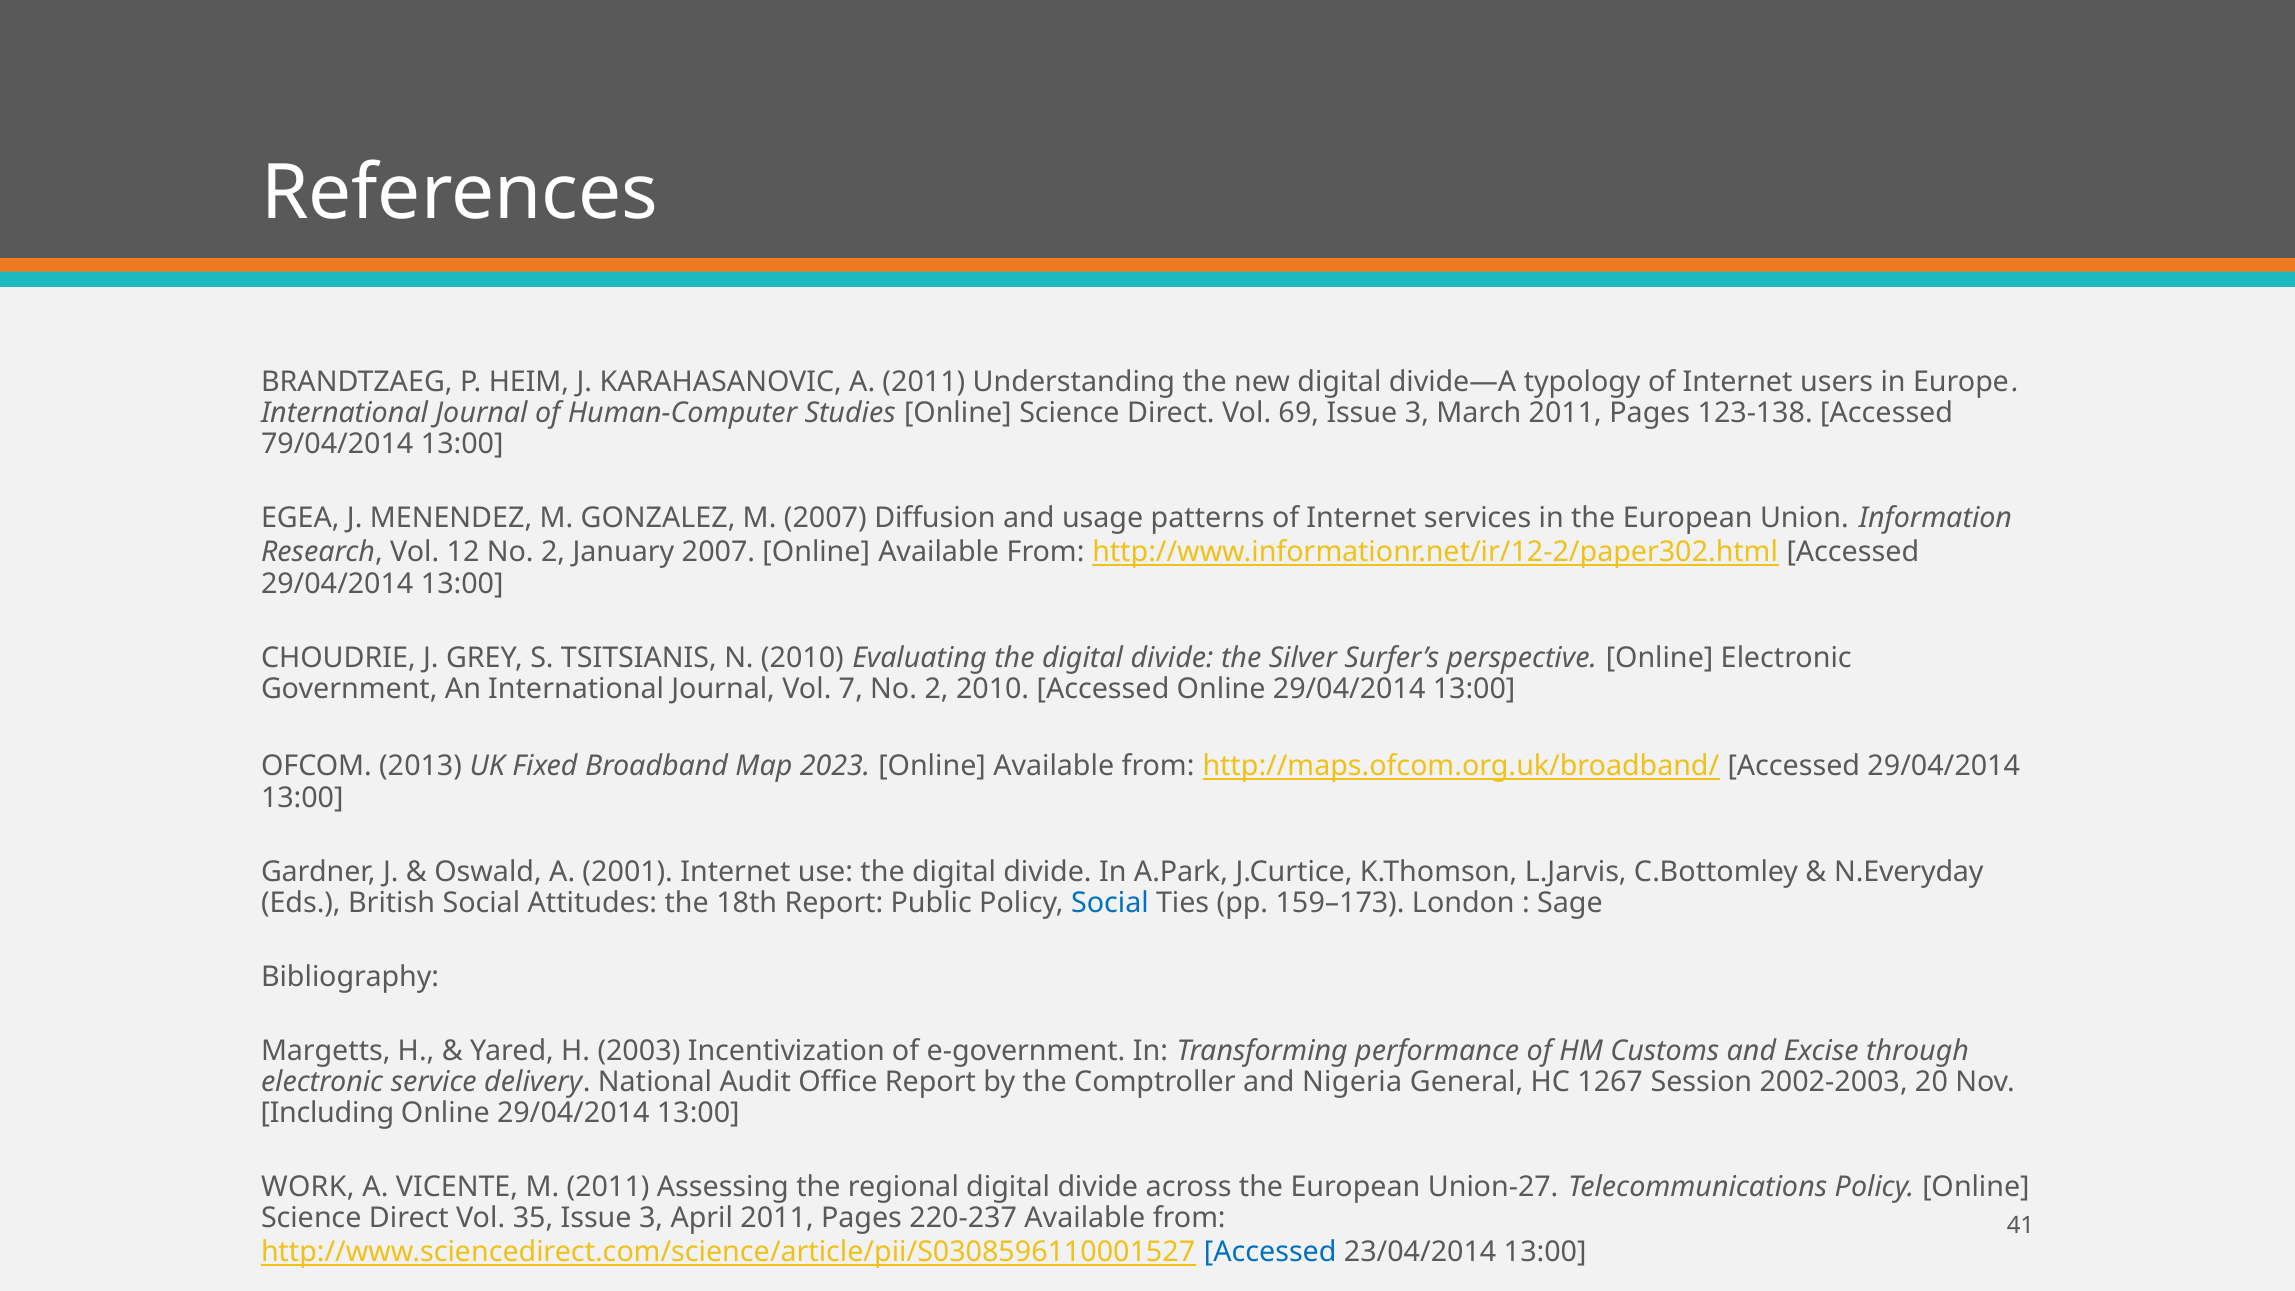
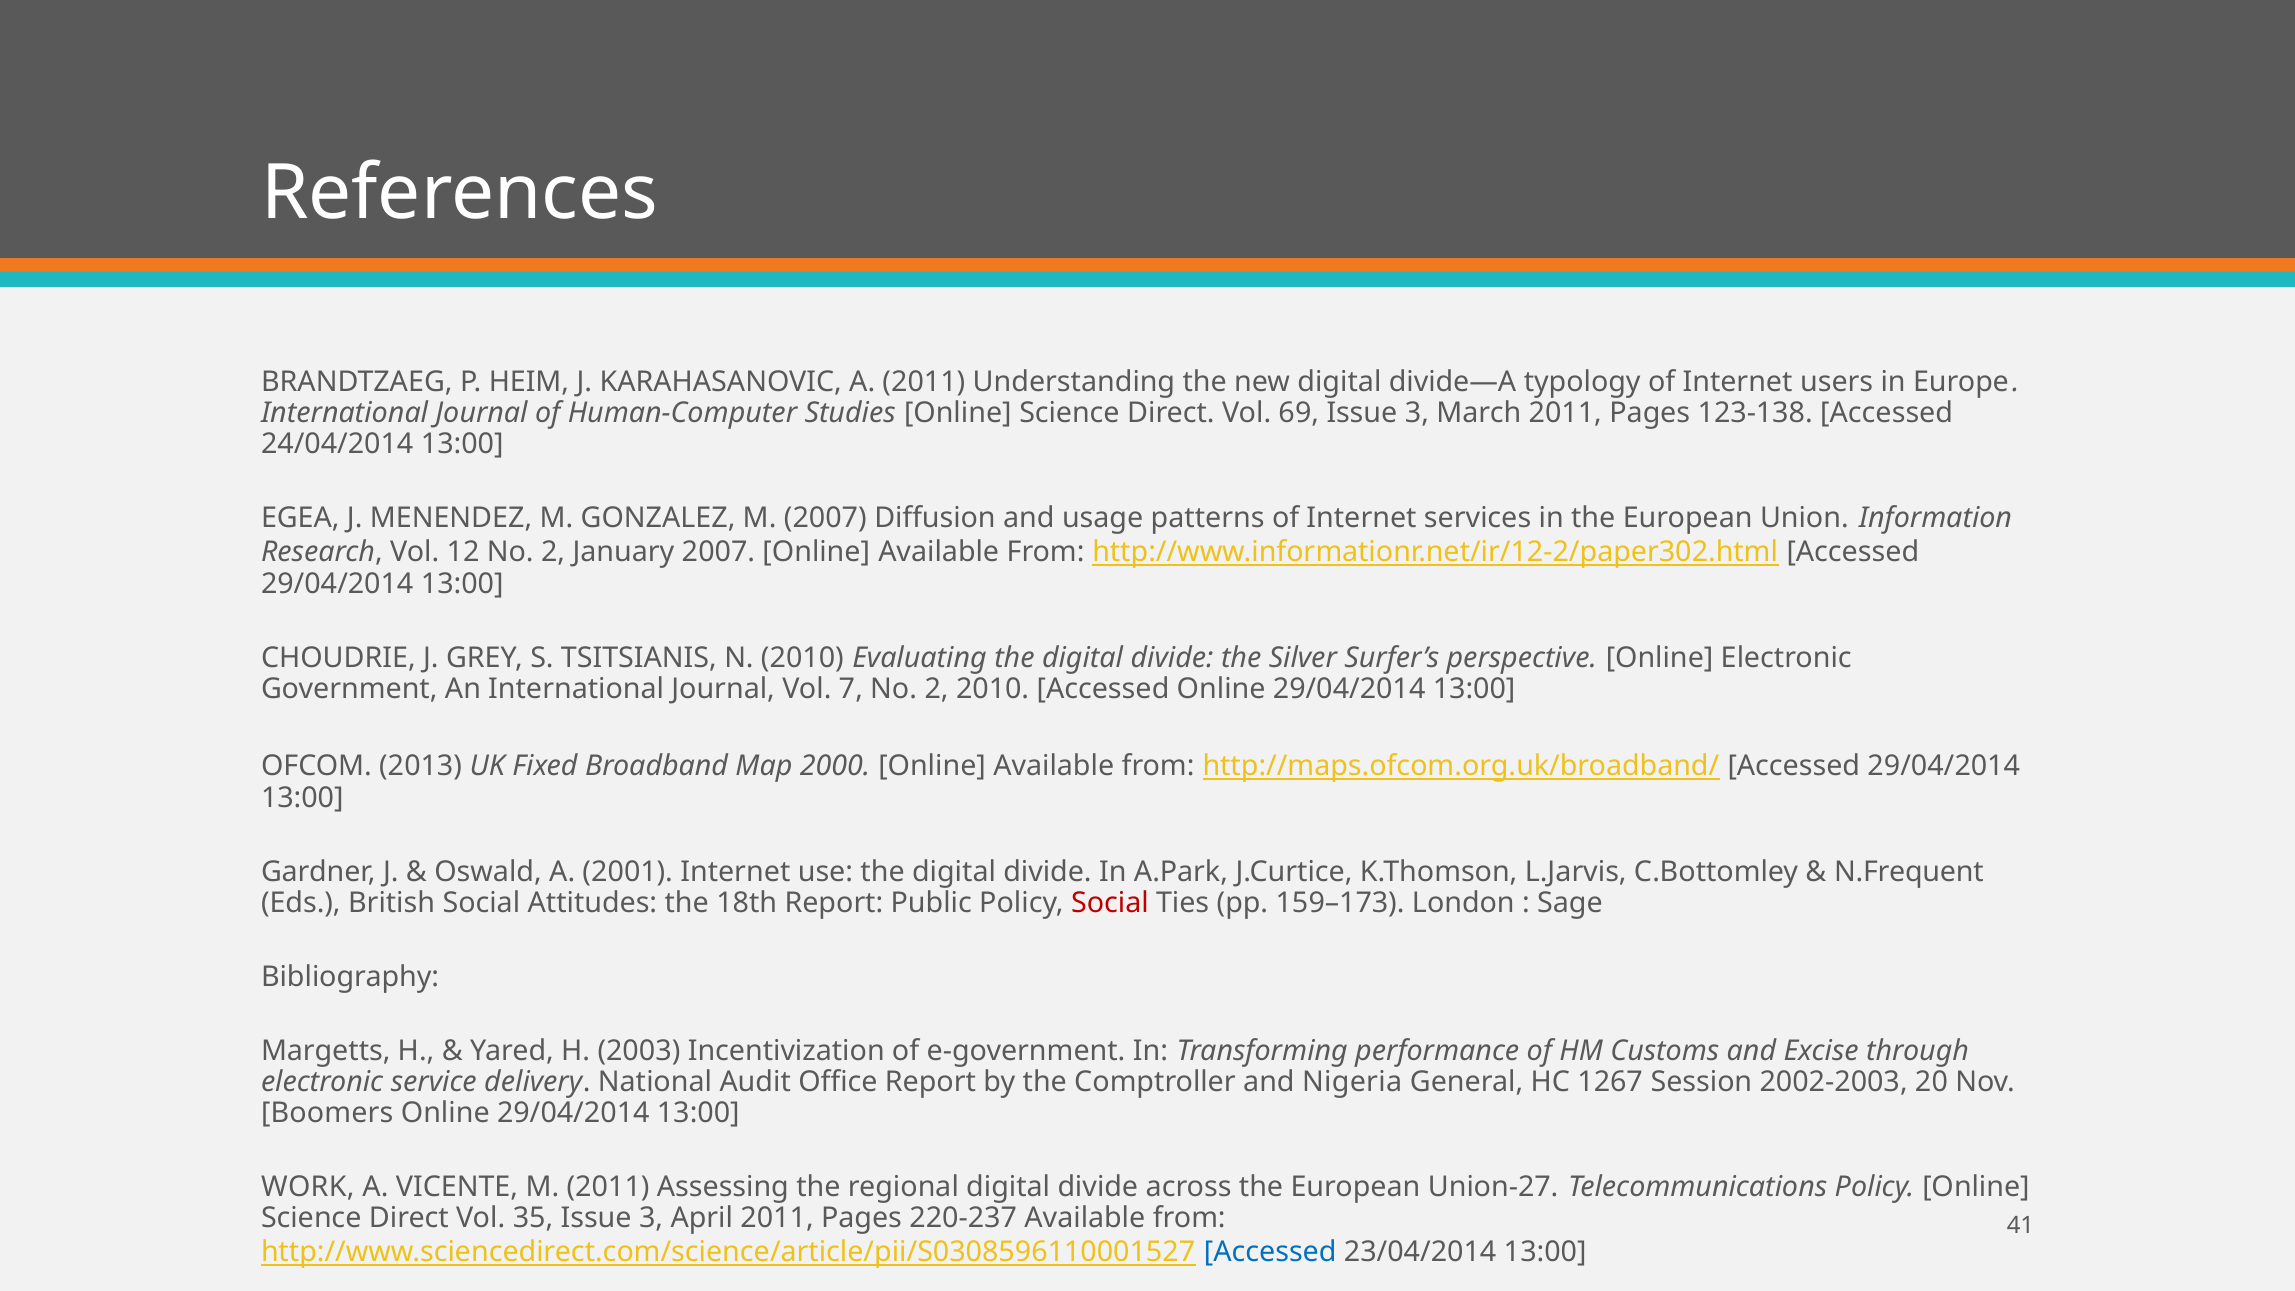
79/04/2014: 79/04/2014 -> 24/04/2014
2023: 2023 -> 2000
N.Everyday: N.Everyday -> N.Frequent
Social at (1110, 903) colour: blue -> red
Including: Including -> Boomers
